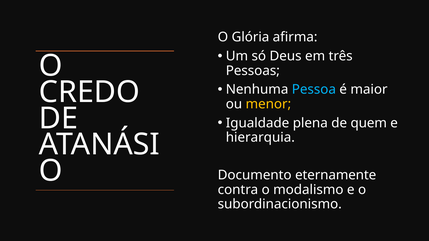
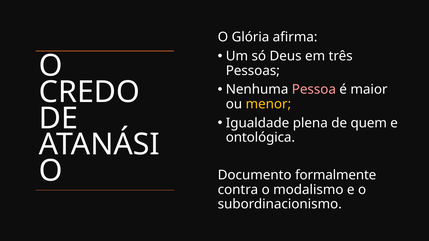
Pessoa colour: light blue -> pink
hierarquia: hierarquia -> ontológica
eternamente: eternamente -> formalmente
